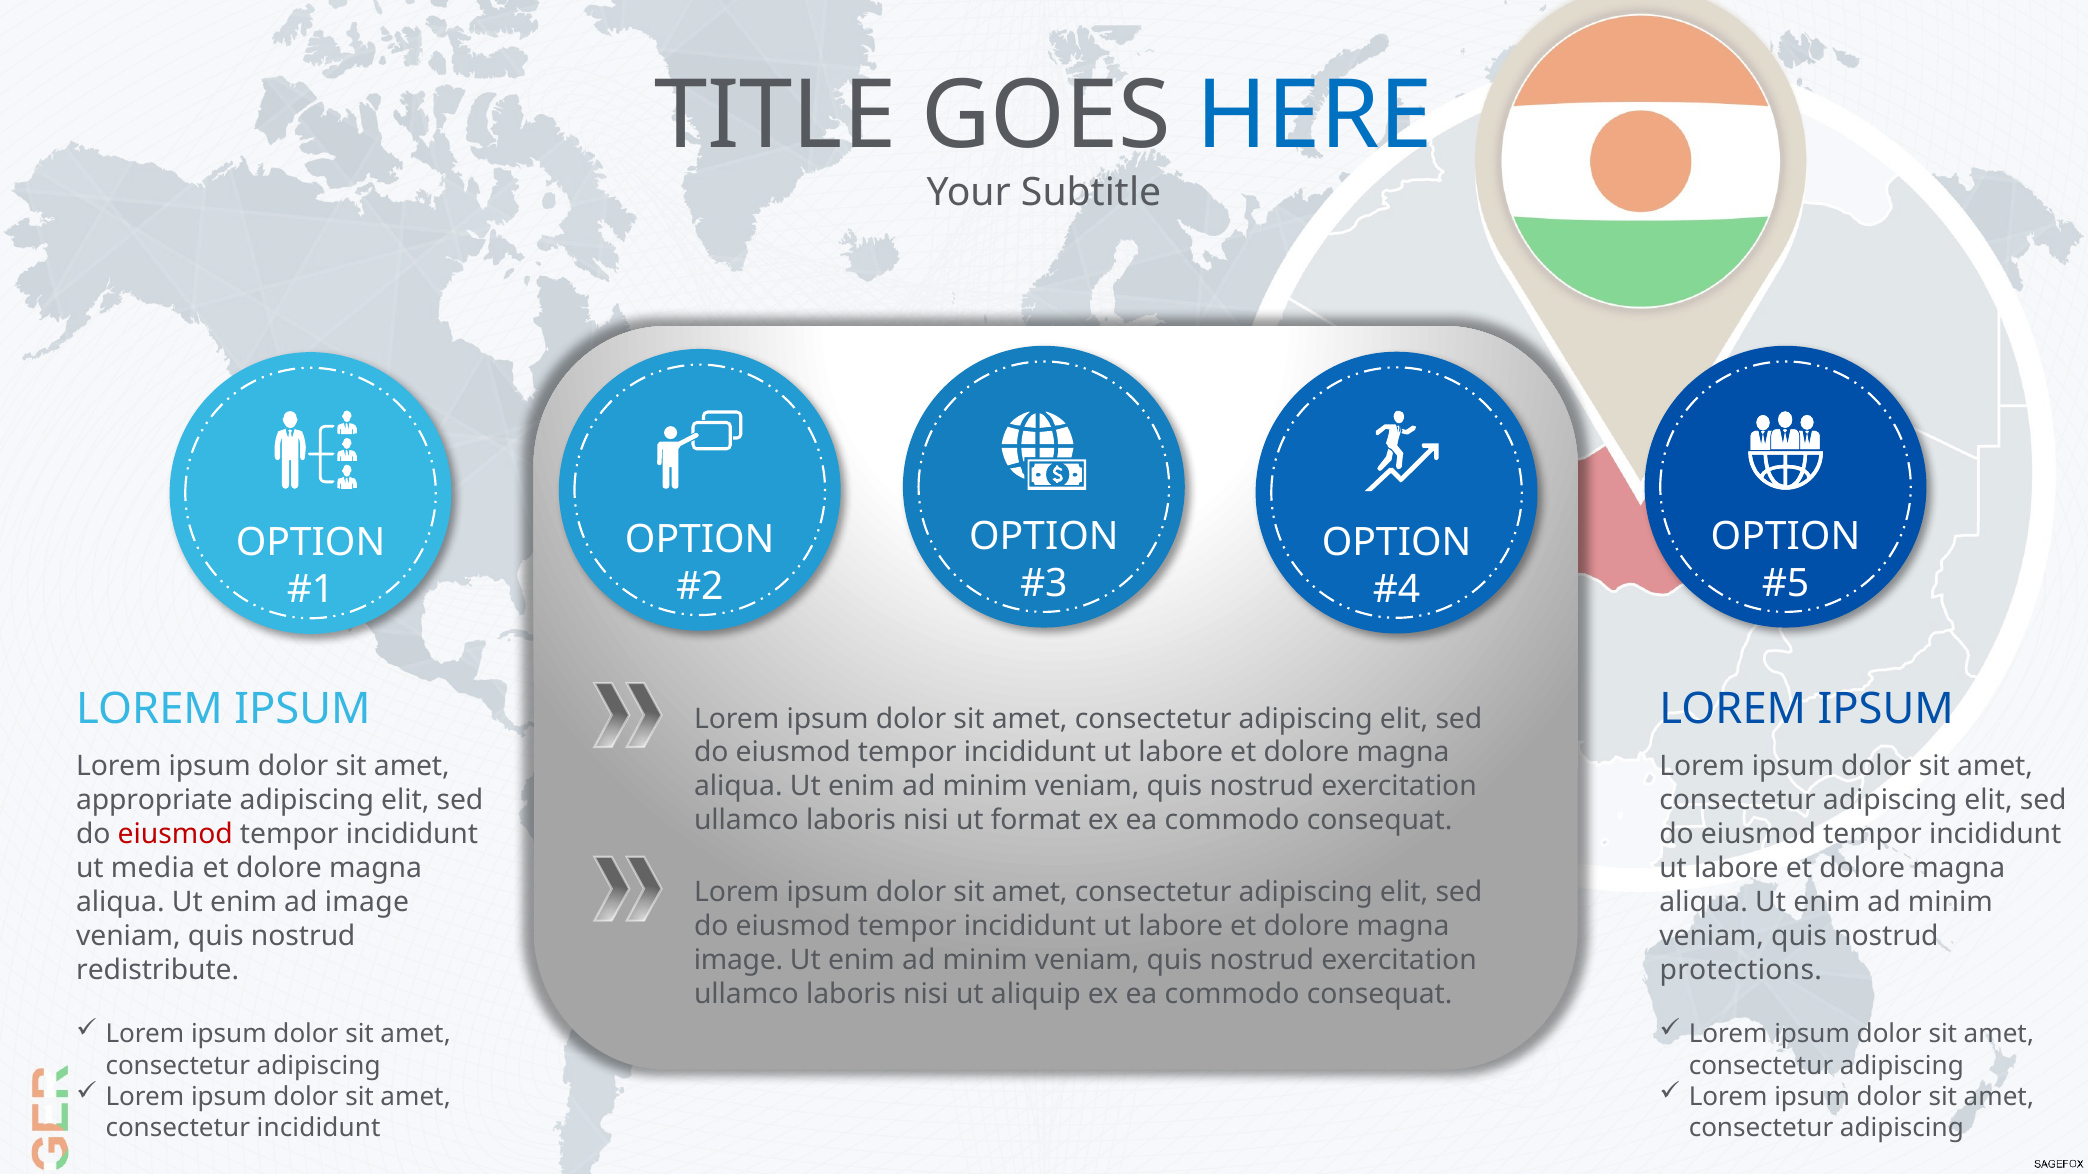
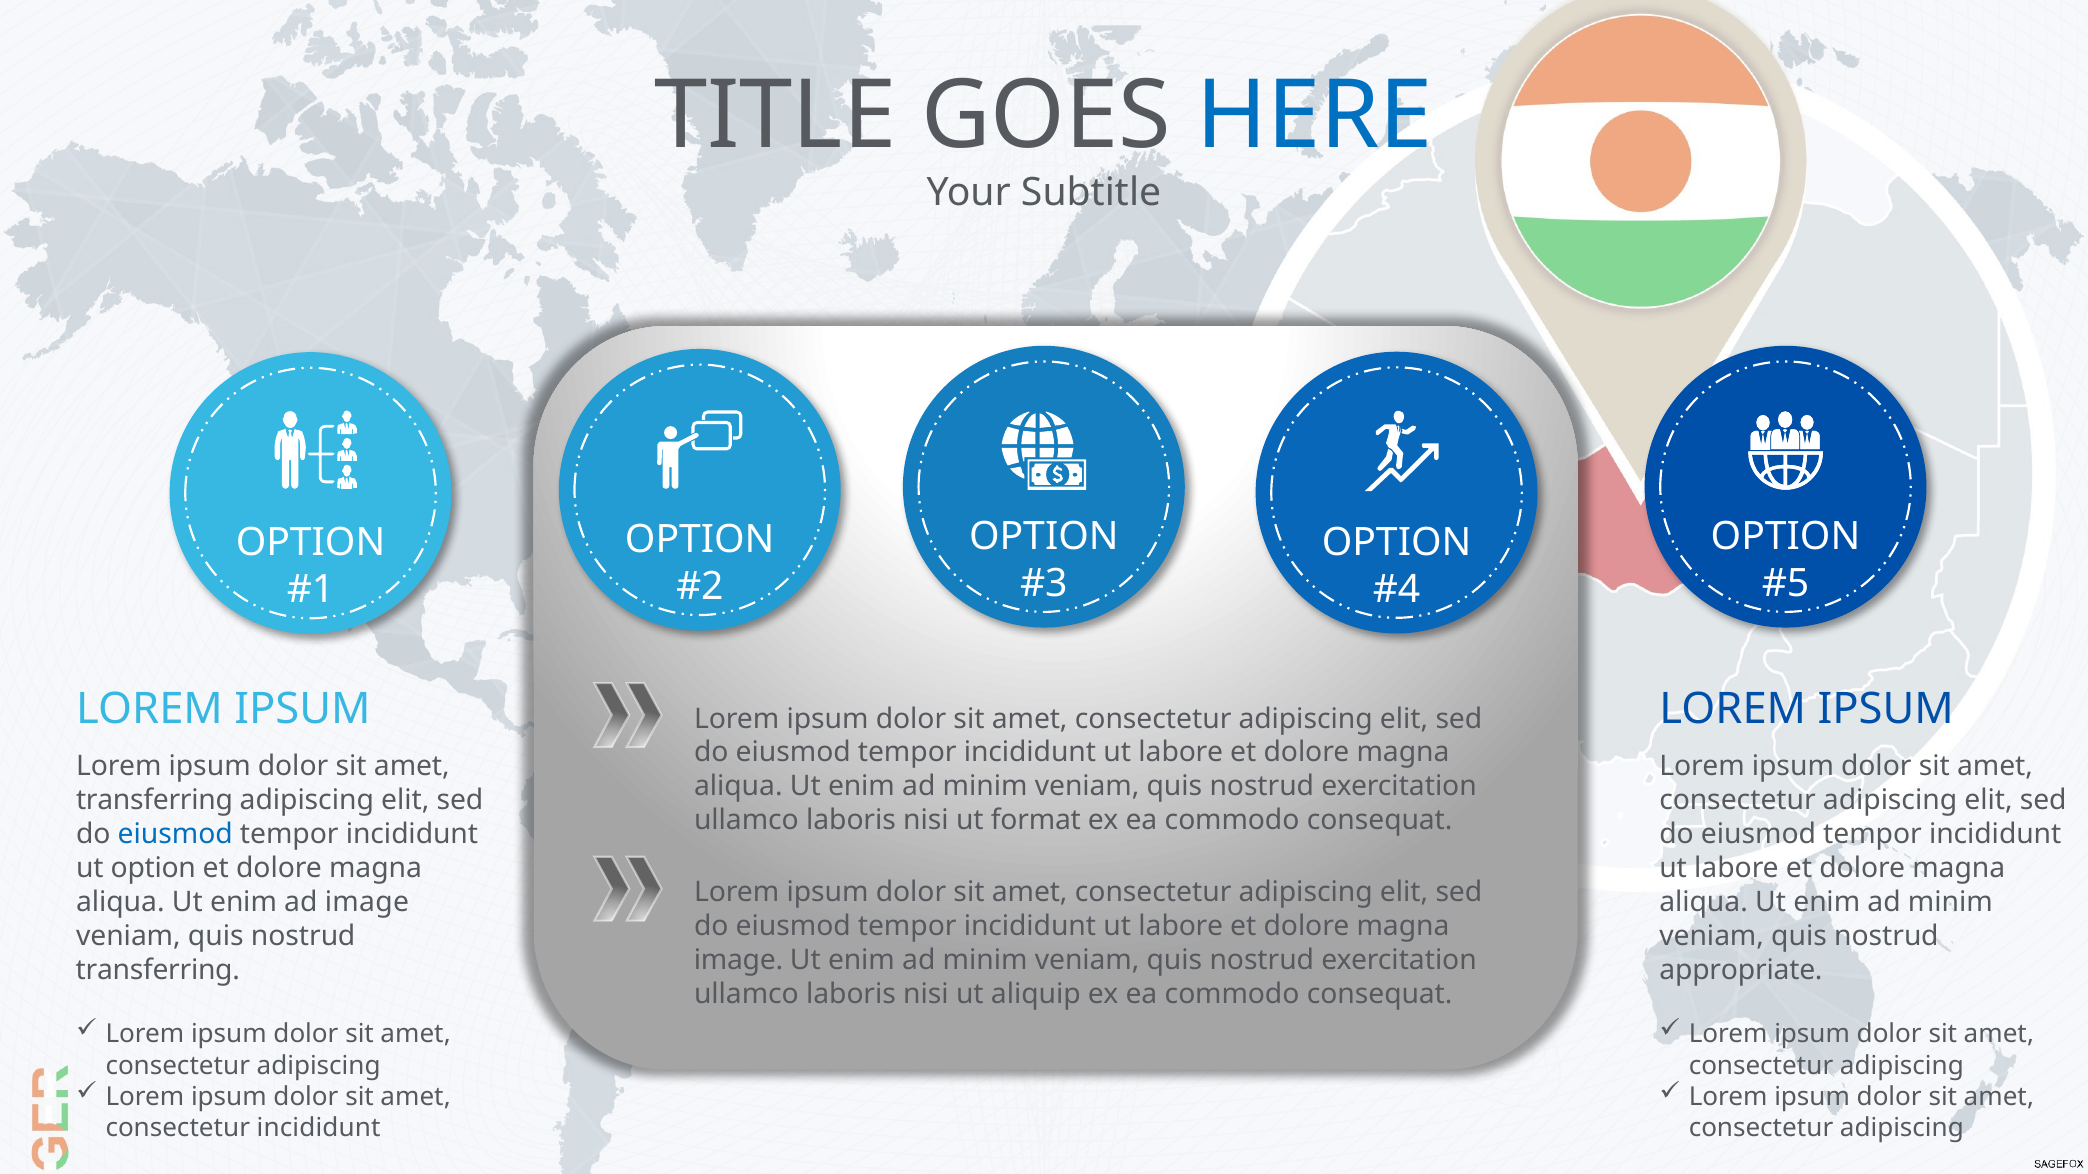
appropriate at (154, 801): appropriate -> transferring
eiusmod at (175, 835) colour: red -> blue
ut media: media -> option
redistribute at (158, 971): redistribute -> transferring
protections: protections -> appropriate
